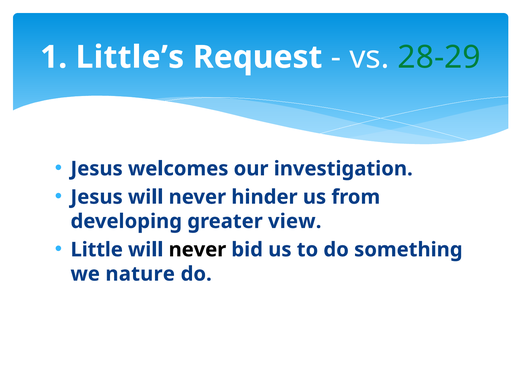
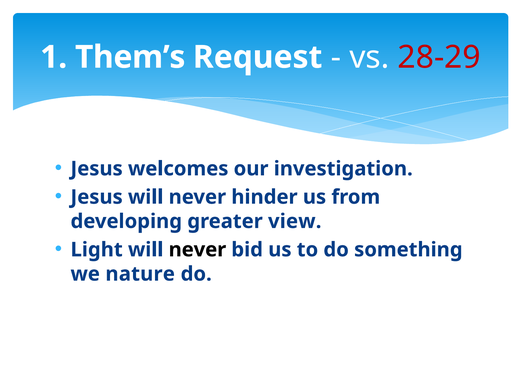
Little’s: Little’s -> Them’s
28-29 colour: green -> red
Little: Little -> Light
